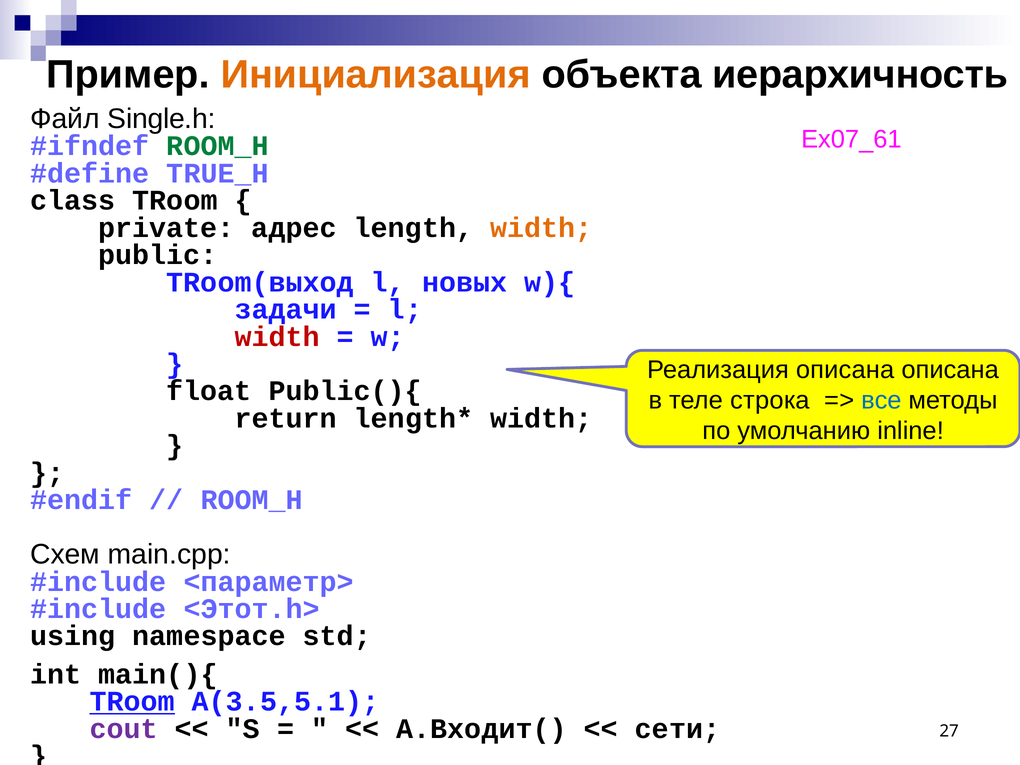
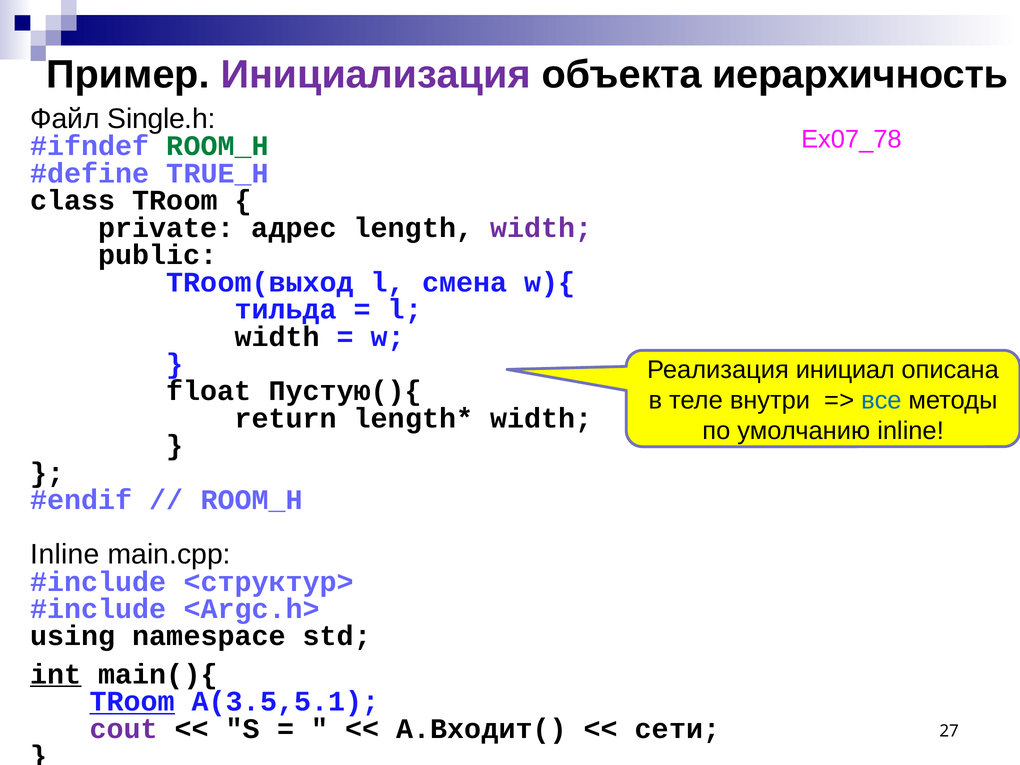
Инициализация colour: orange -> purple
Ex07_61: Ex07_61 -> Ex07_78
width at (541, 228) colour: orange -> purple
новых: новых -> смена
задачи: задачи -> тильда
width at (277, 337) colour: red -> black
Реализация описана: описана -> инициал
Public(){: Public(){ -> Пустую(){
строка: строка -> внутри
Схем at (65, 554): Схем -> Inline
<параметр>: <параметр> -> <структур>
<Этот.h>: <Этот.h> -> <Argc.h>
int underline: none -> present
